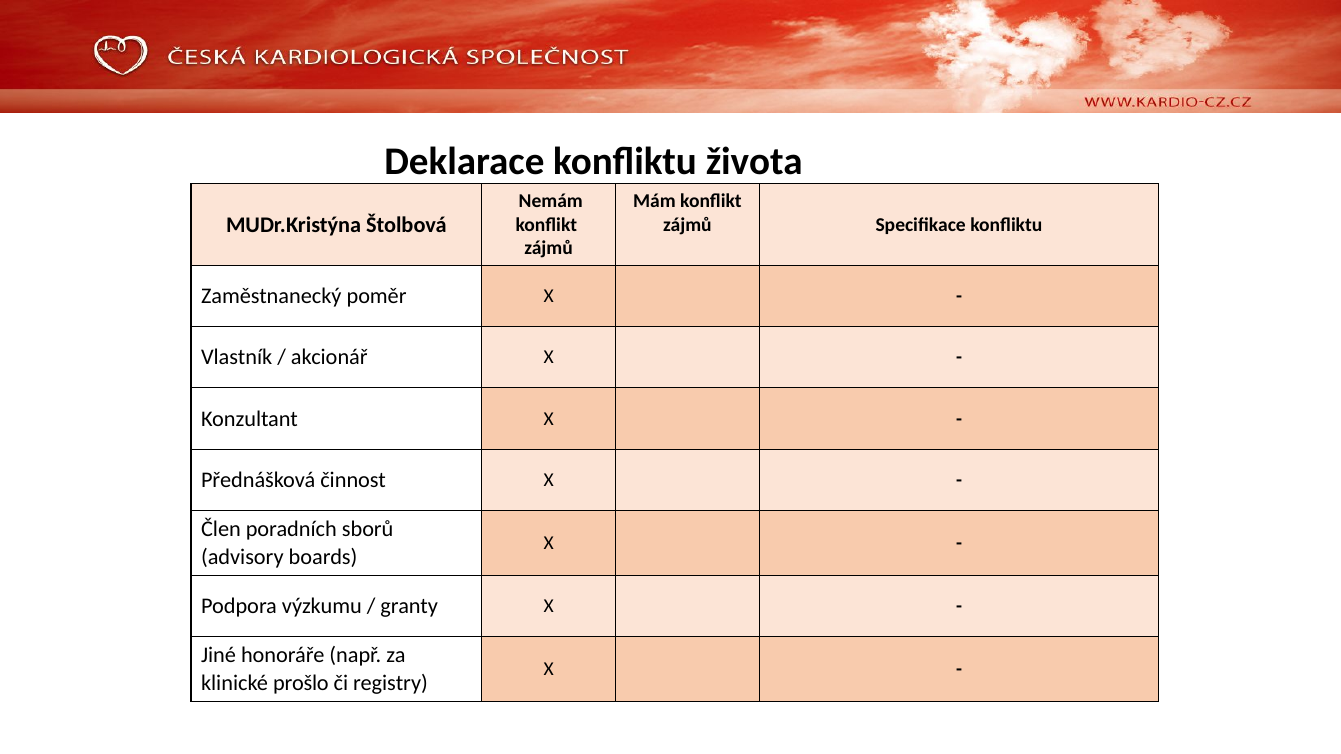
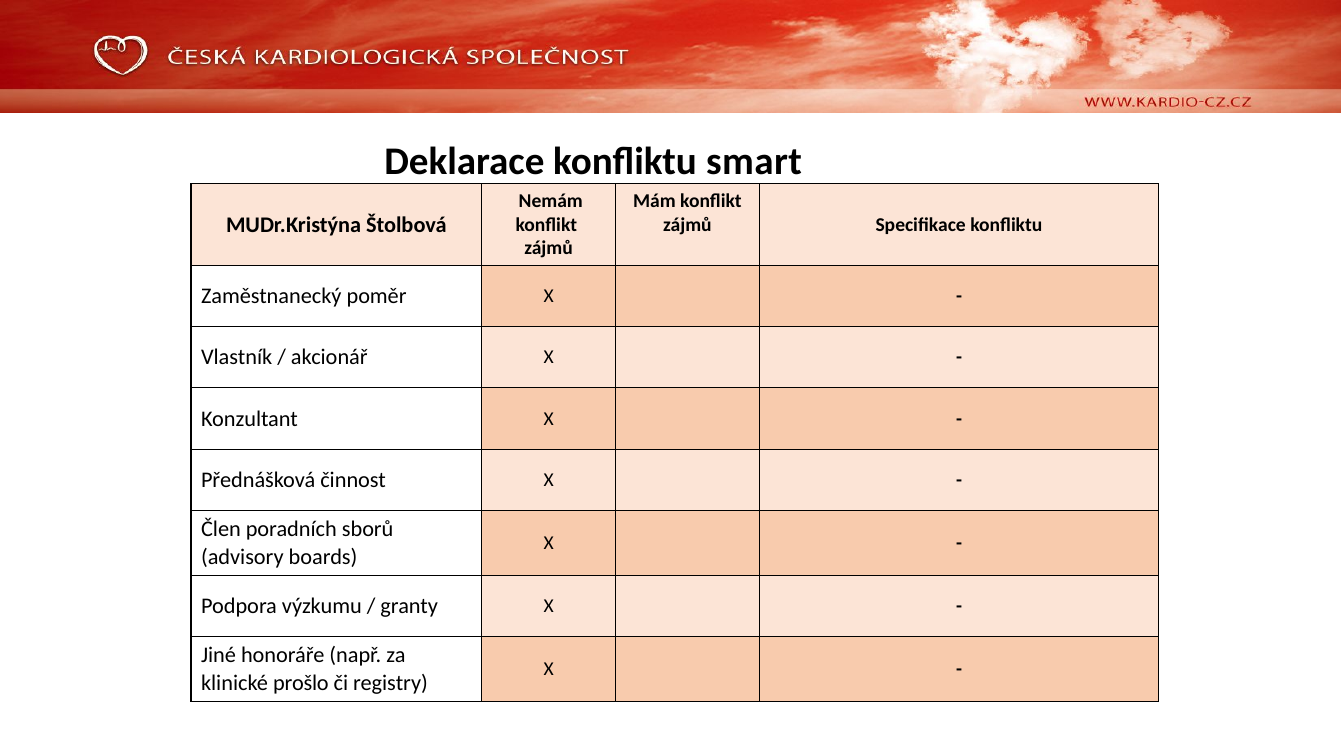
života: života -> smart
